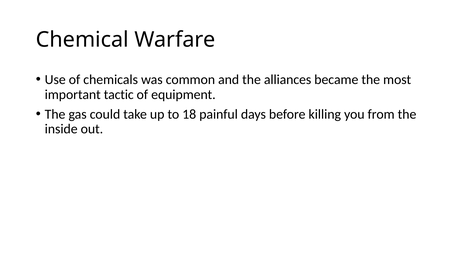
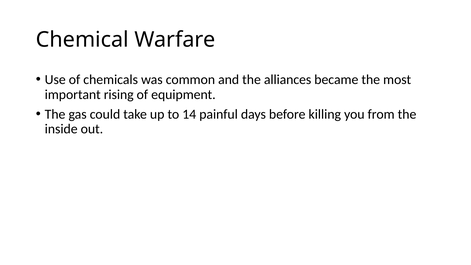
tactic: tactic -> rising
18: 18 -> 14
